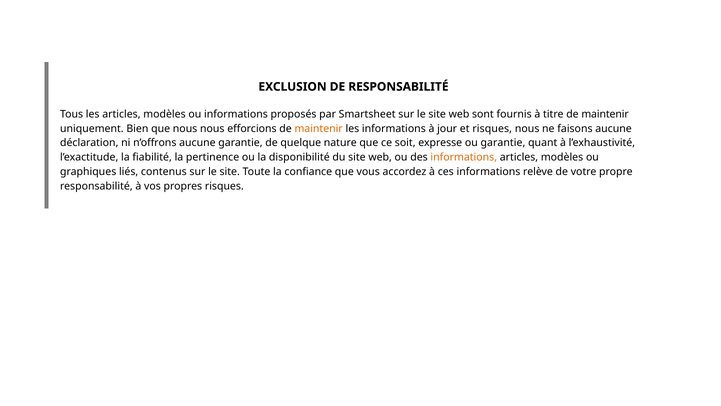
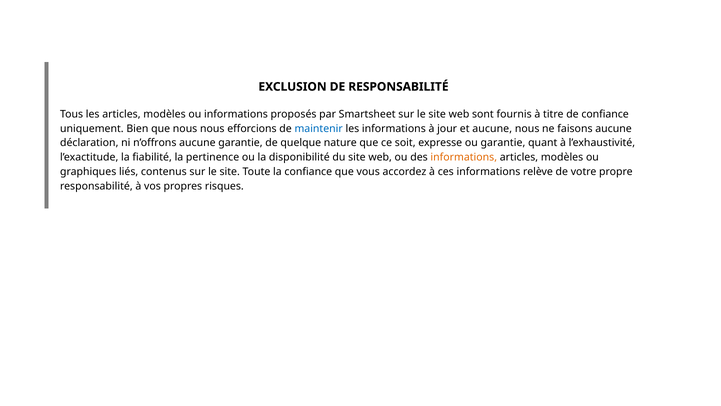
titre de maintenir: maintenir -> confiance
maintenir at (319, 129) colour: orange -> blue
et risques: risques -> aucune
